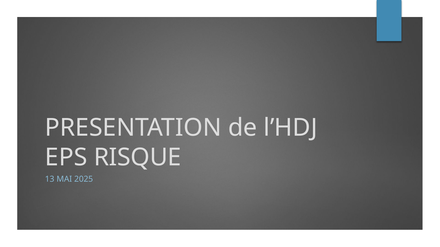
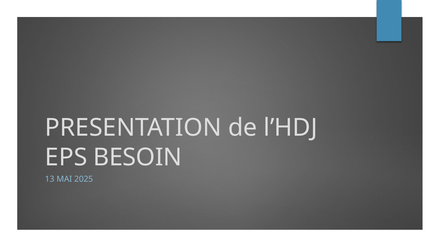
RISQUE: RISQUE -> BESOIN
